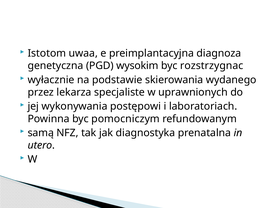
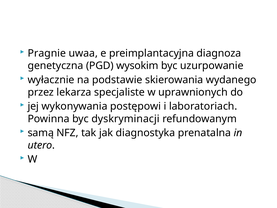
Istotom: Istotom -> Pragnie
rozstrzygnac: rozstrzygnac -> uzurpowanie
pomocniczym: pomocniczym -> dyskryminacji
